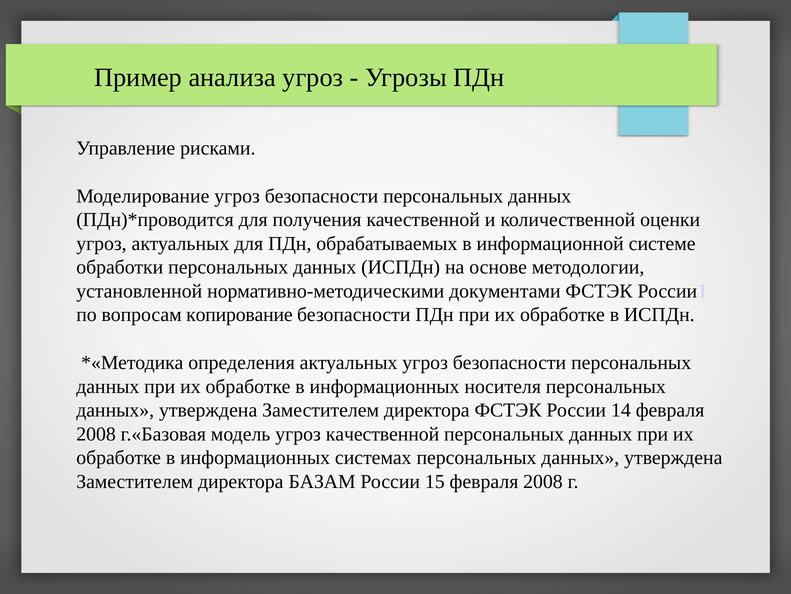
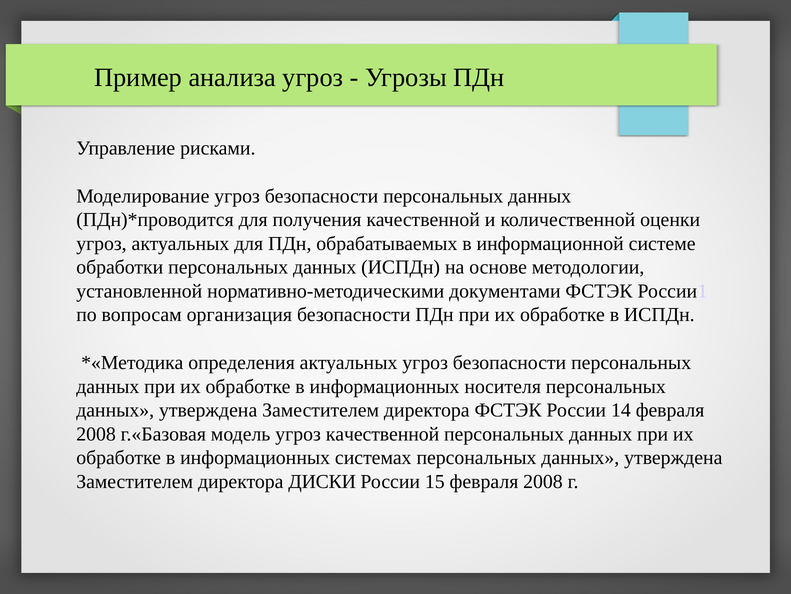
копирование: копирование -> организация
БАЗАМ: БАЗАМ -> ДИСКИ
